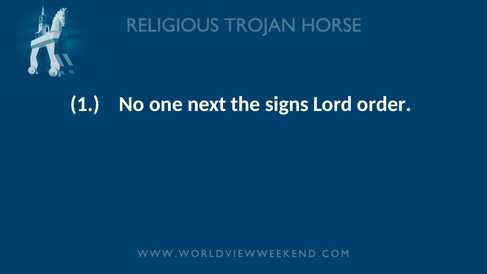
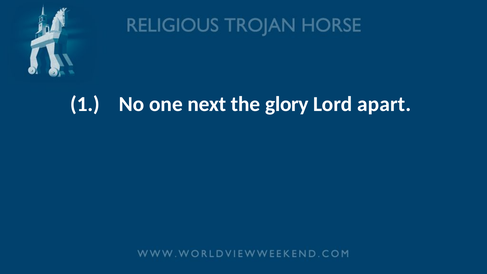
signs: signs -> glory
order: order -> apart
